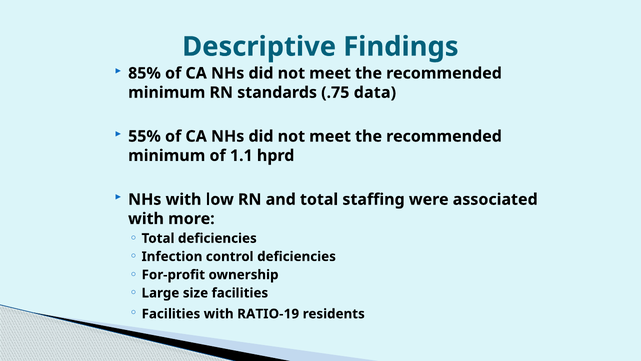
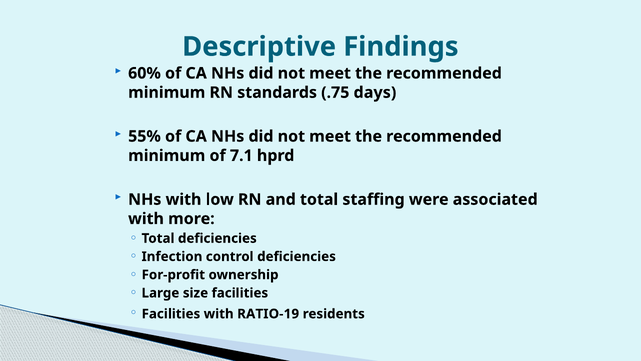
85%: 85% -> 60%
data: data -> days
1.1: 1.1 -> 7.1
